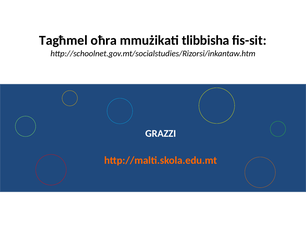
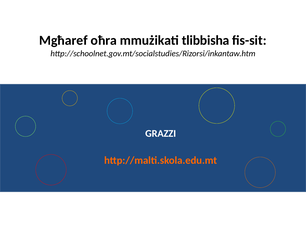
Tagħmel: Tagħmel -> Mgħaref
